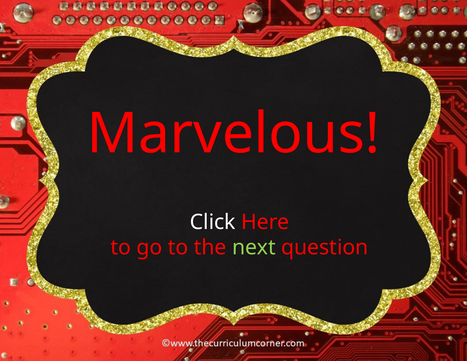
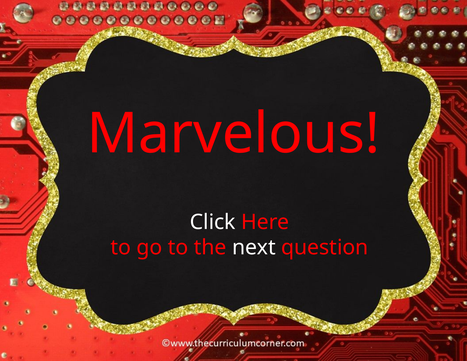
next colour: light green -> white
